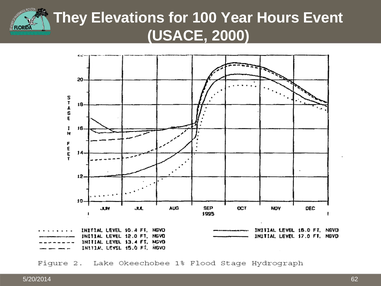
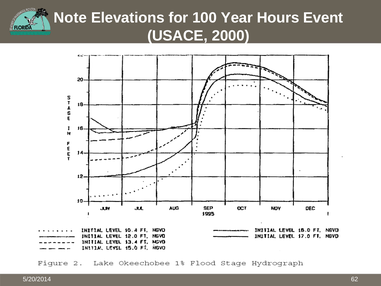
They: They -> Note
